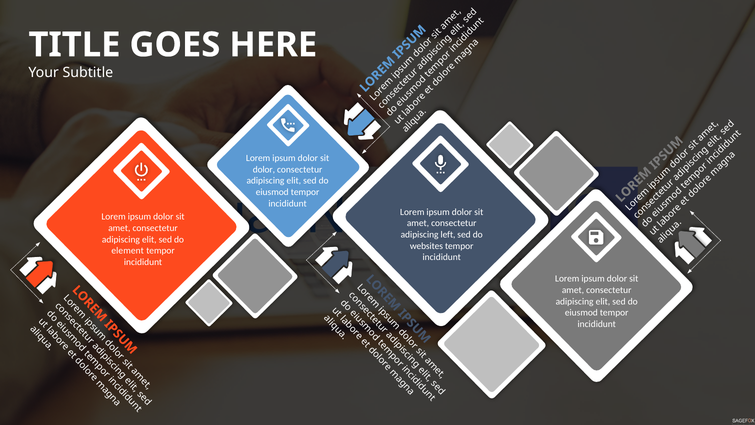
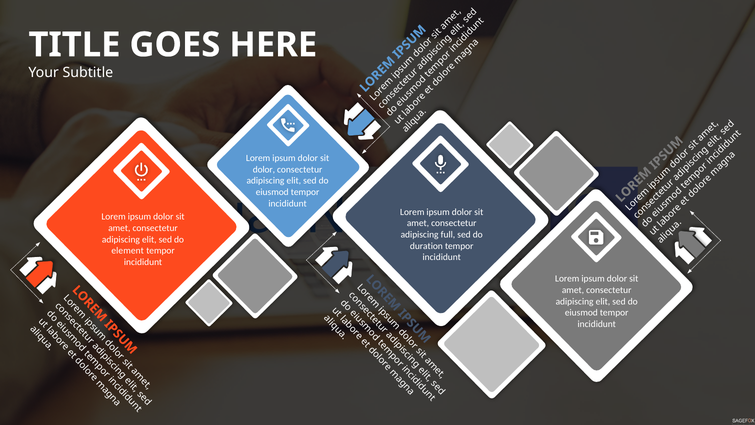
left: left -> full
websites: websites -> duration
